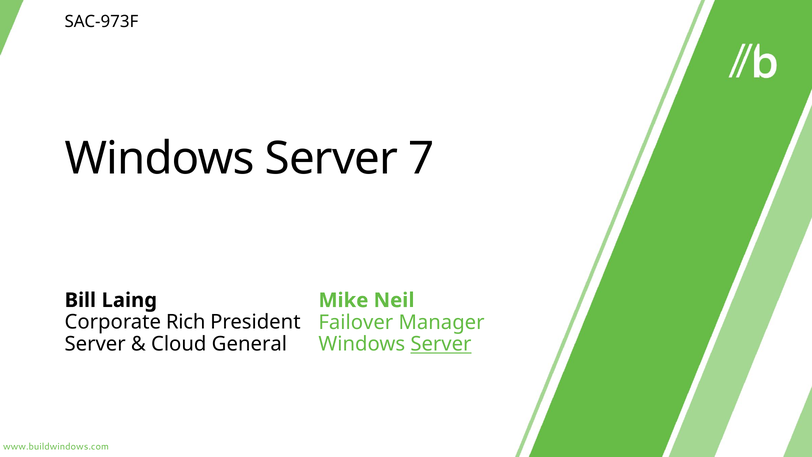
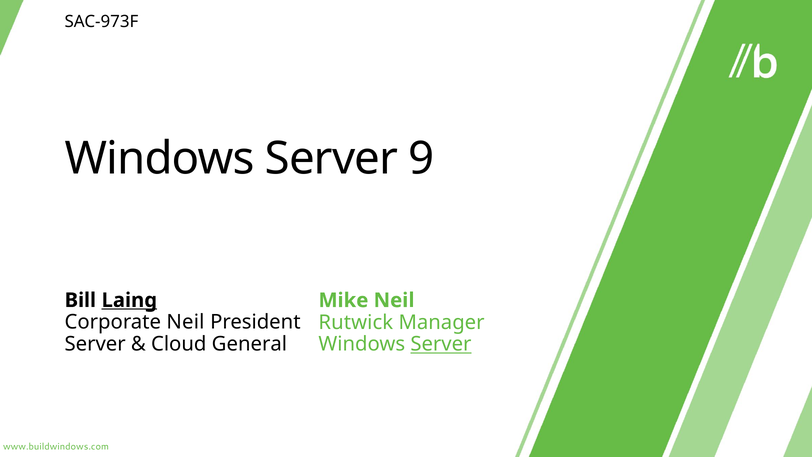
7: 7 -> 9
Laing underline: none -> present
Corporate Rich: Rich -> Neil
Failover: Failover -> Rutwick
